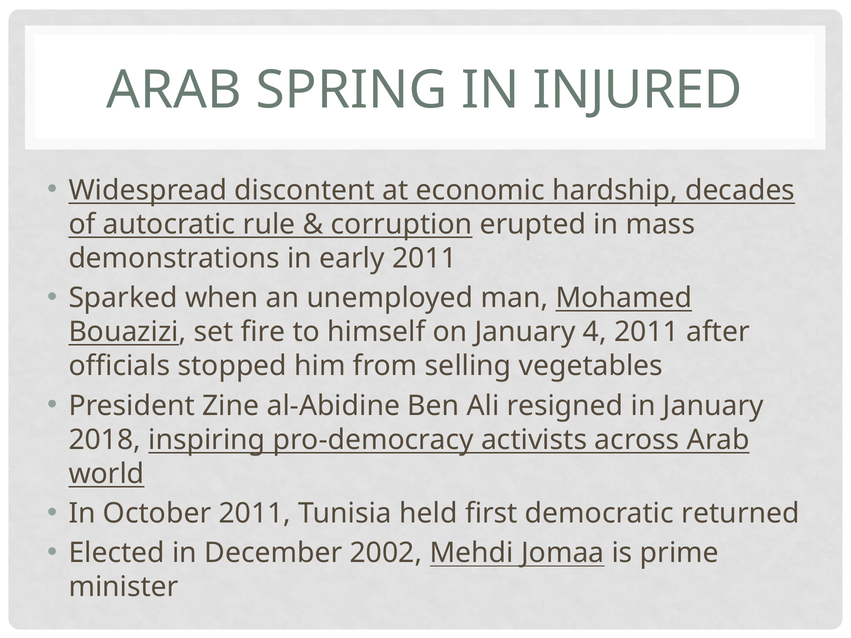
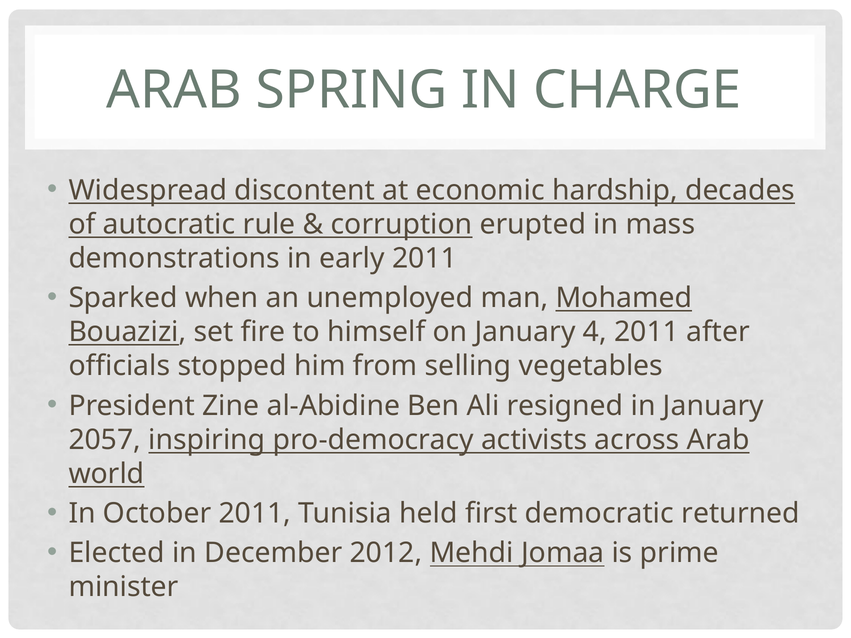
INJURED: INJURED -> CHARGE
2018: 2018 -> 2057
2002: 2002 -> 2012
